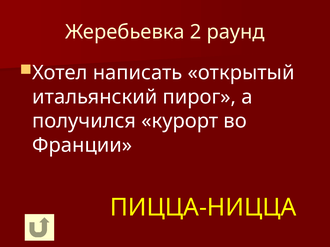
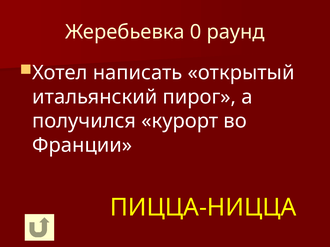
2: 2 -> 0
